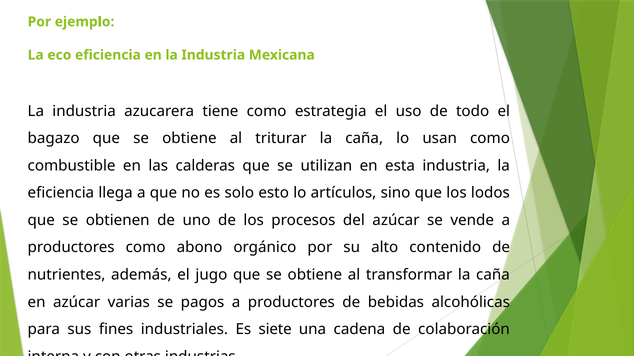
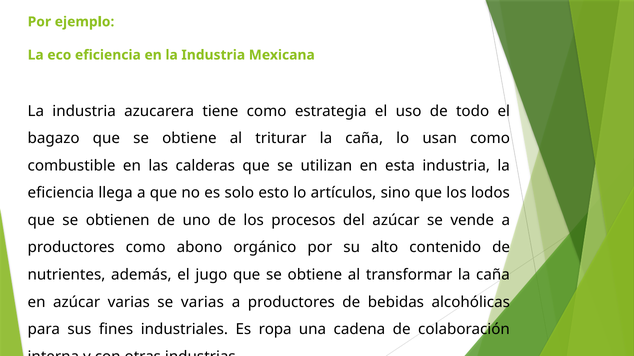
se pagos: pagos -> varias
siete: siete -> ropa
